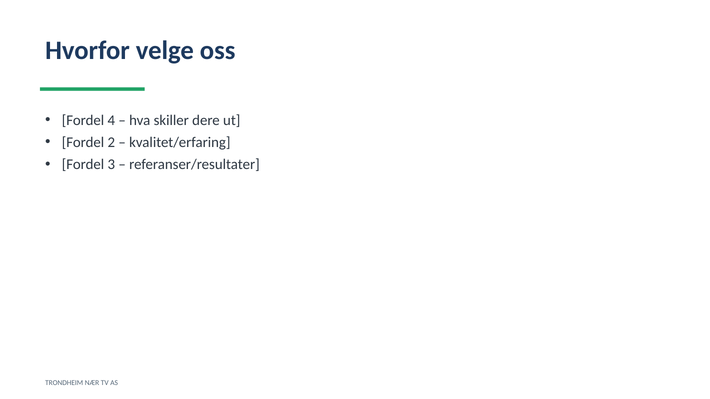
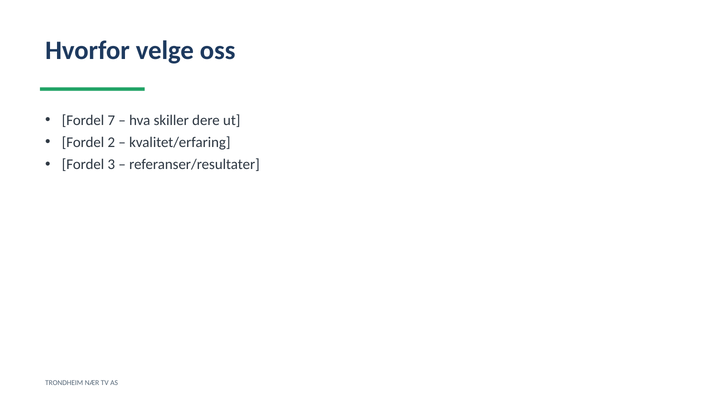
4: 4 -> 7
